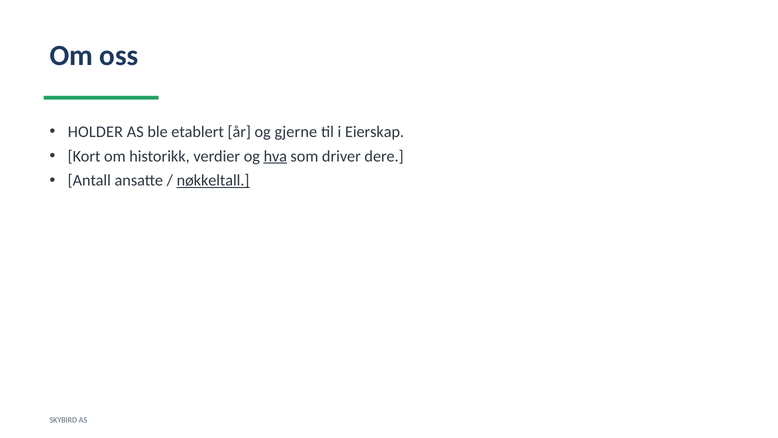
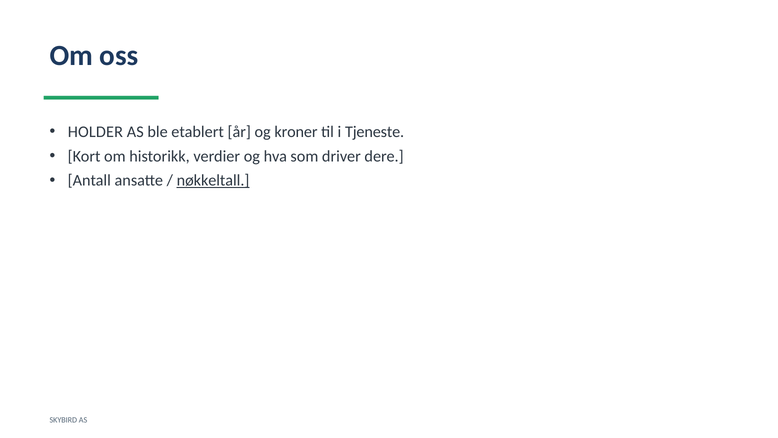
gjerne: gjerne -> kroner
Eierskap: Eierskap -> Tjeneste
hva underline: present -> none
